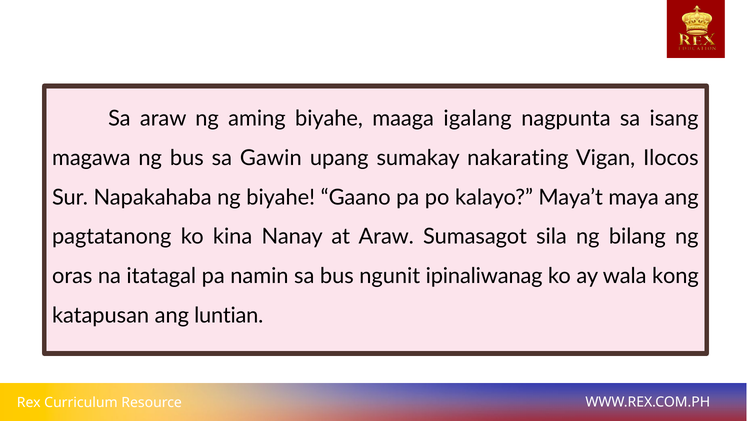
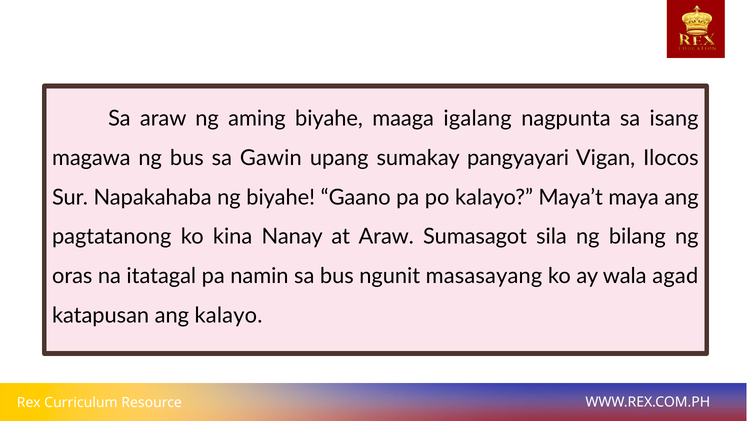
nakarating: nakarating -> pangyayari
ipinaliwanag: ipinaliwanag -> masasayang
kong: kong -> agad
ang luntian: luntian -> kalayo
